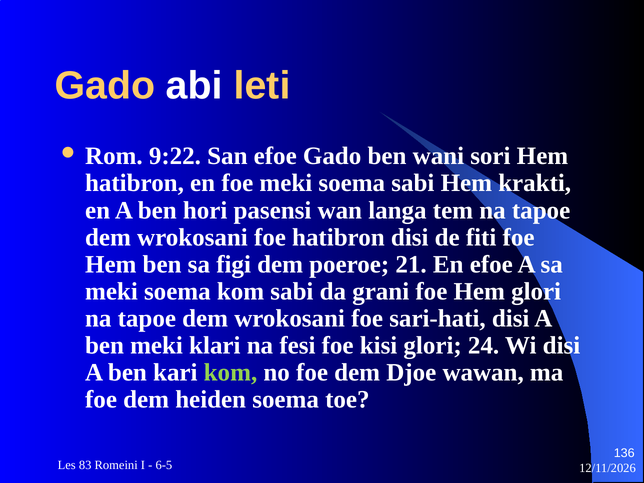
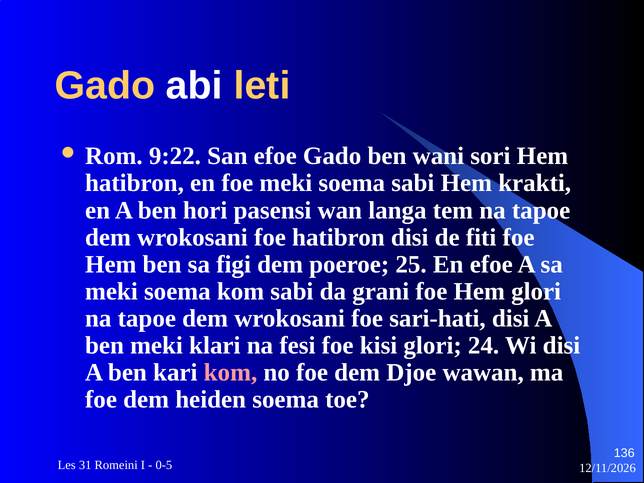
21: 21 -> 25
kom at (230, 373) colour: light green -> pink
83: 83 -> 31
6-5: 6-5 -> 0-5
